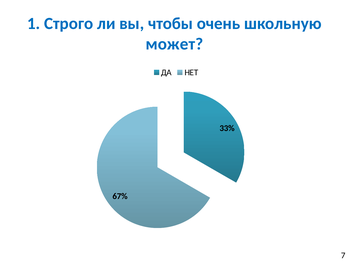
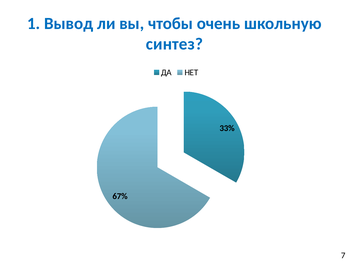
Строго: Строго -> Вывод
может: может -> синтез
